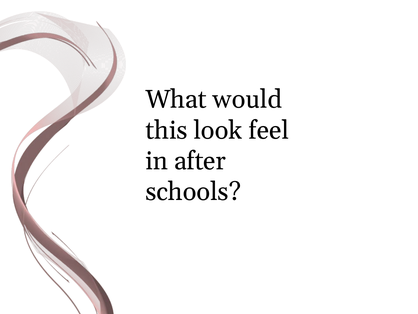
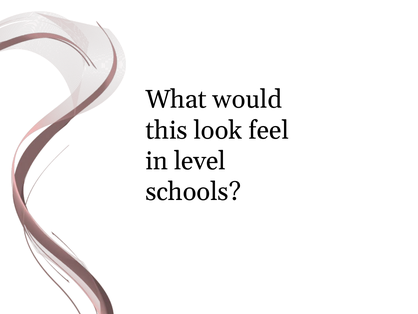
after: after -> level
